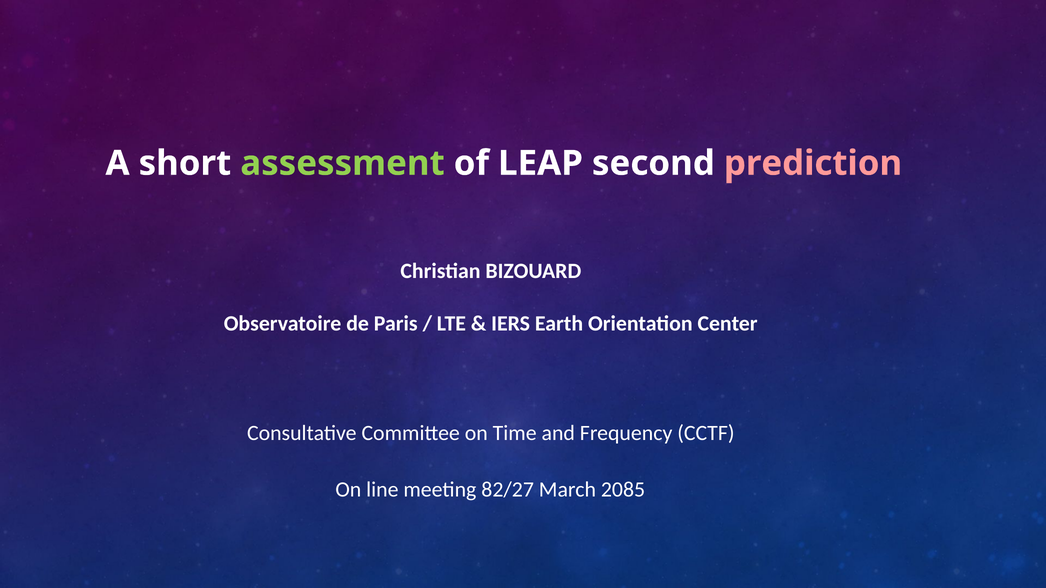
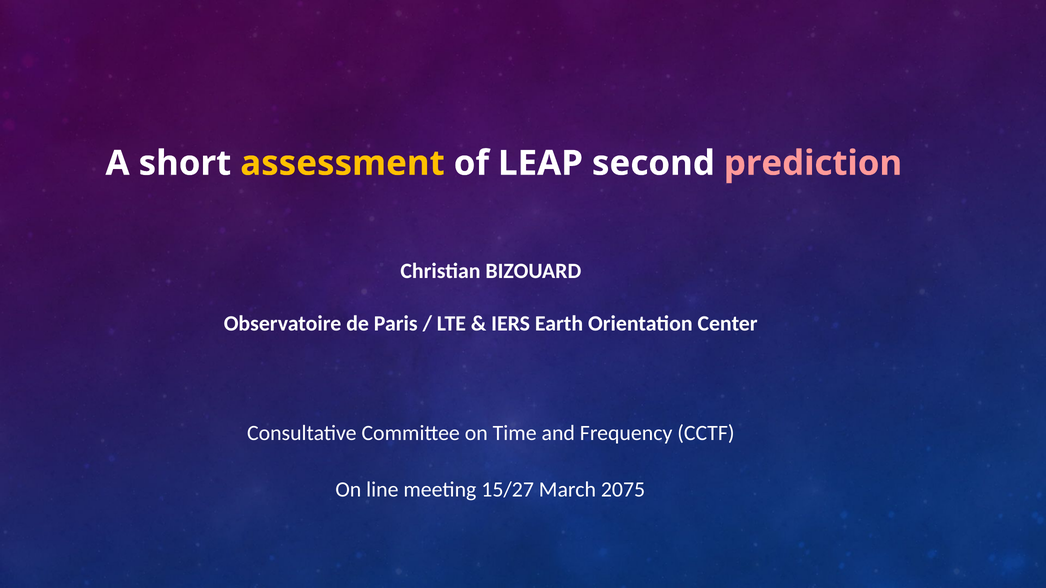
assessment colour: light green -> yellow
82/27: 82/27 -> 15/27
2085: 2085 -> 2075
